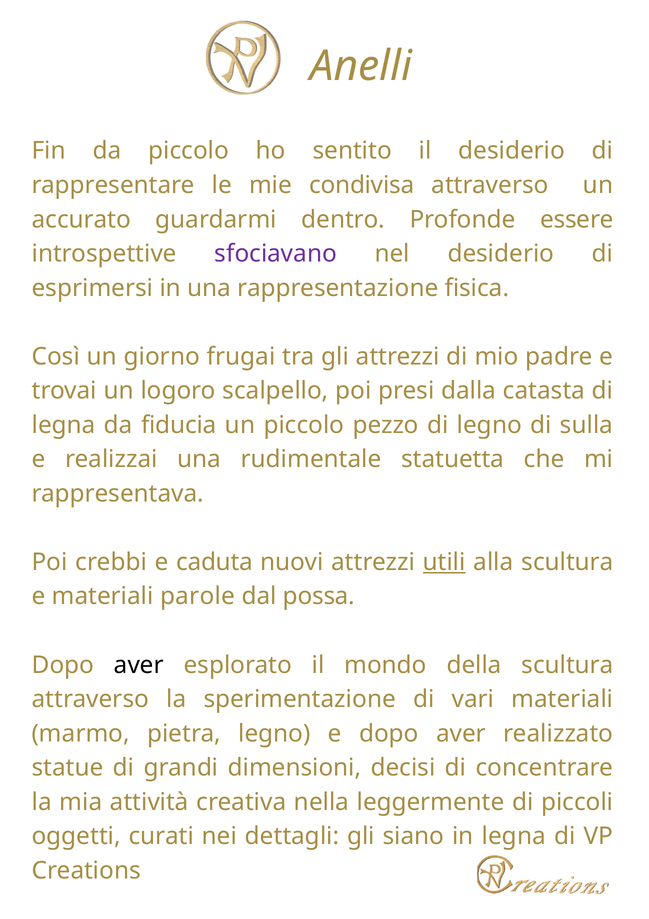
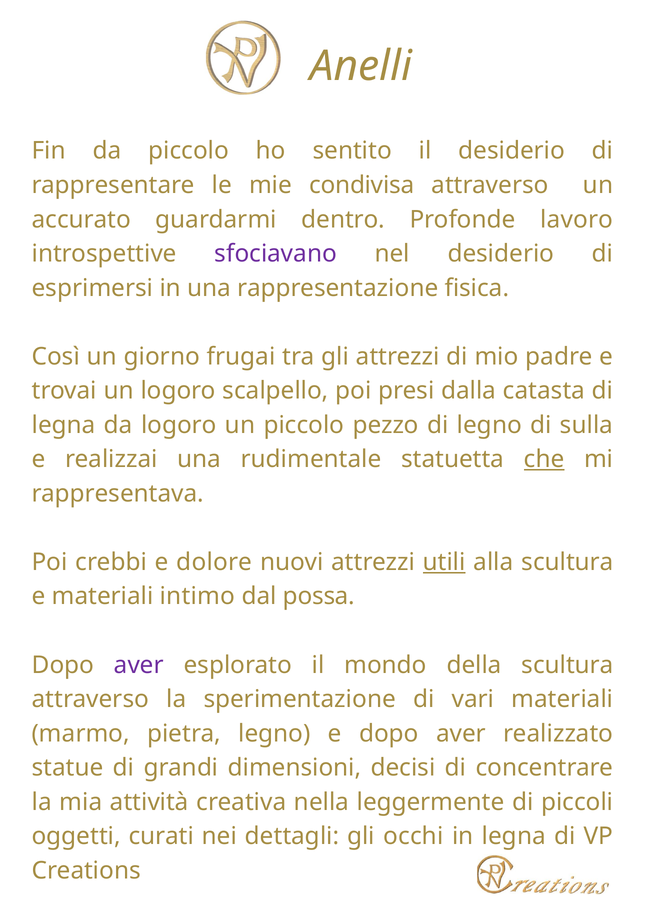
essere: essere -> lavoro
da fiducia: fiducia -> logoro
che underline: none -> present
caduta: caduta -> dolore
parole: parole -> intimo
aver at (139, 664) colour: black -> purple
siano: siano -> occhi
